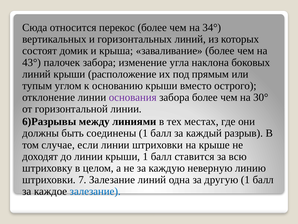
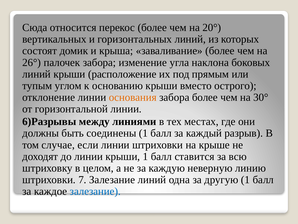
34°: 34° -> 20°
43°: 43° -> 26°
основания colour: purple -> orange
